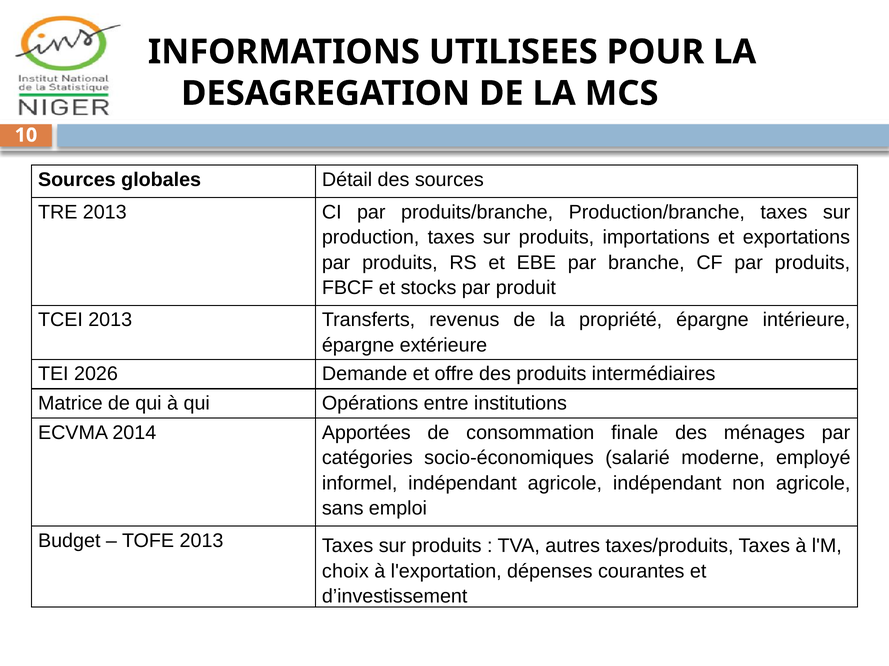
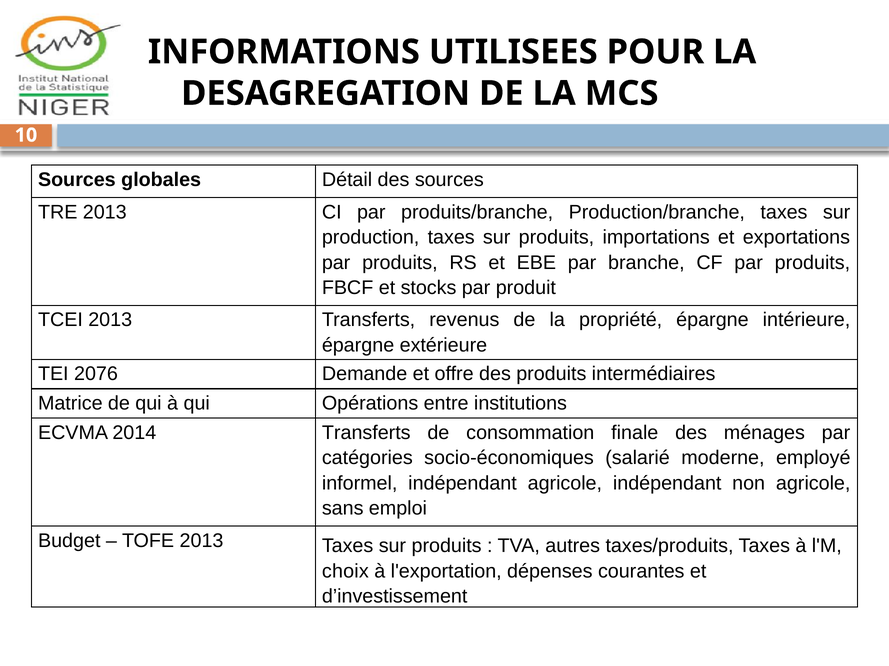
2026: 2026 -> 2076
2014 Apportées: Apportées -> Transferts
